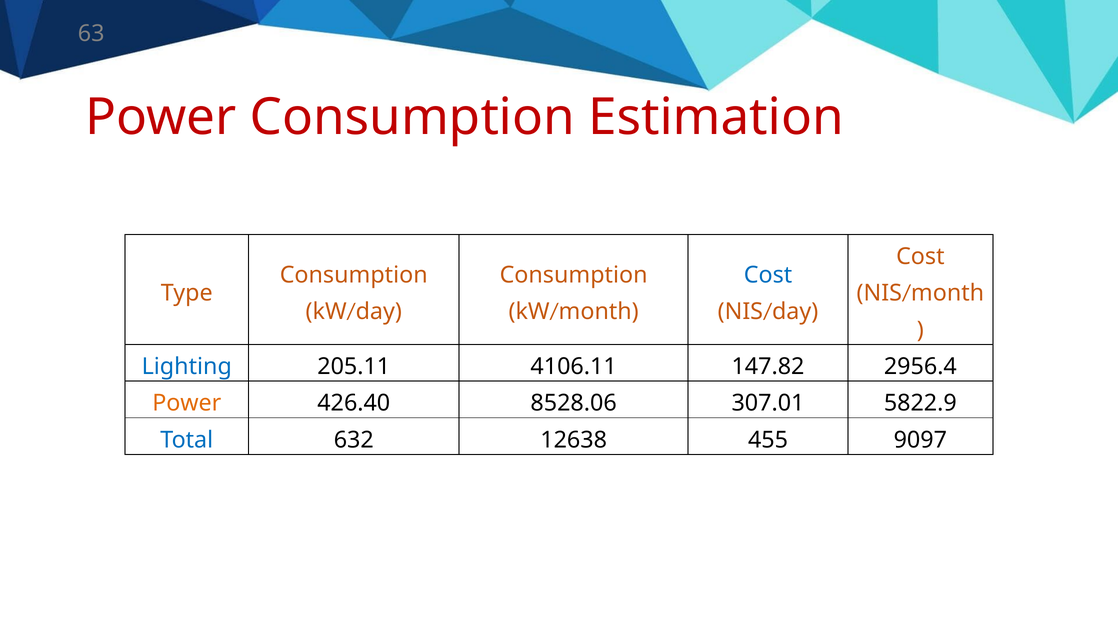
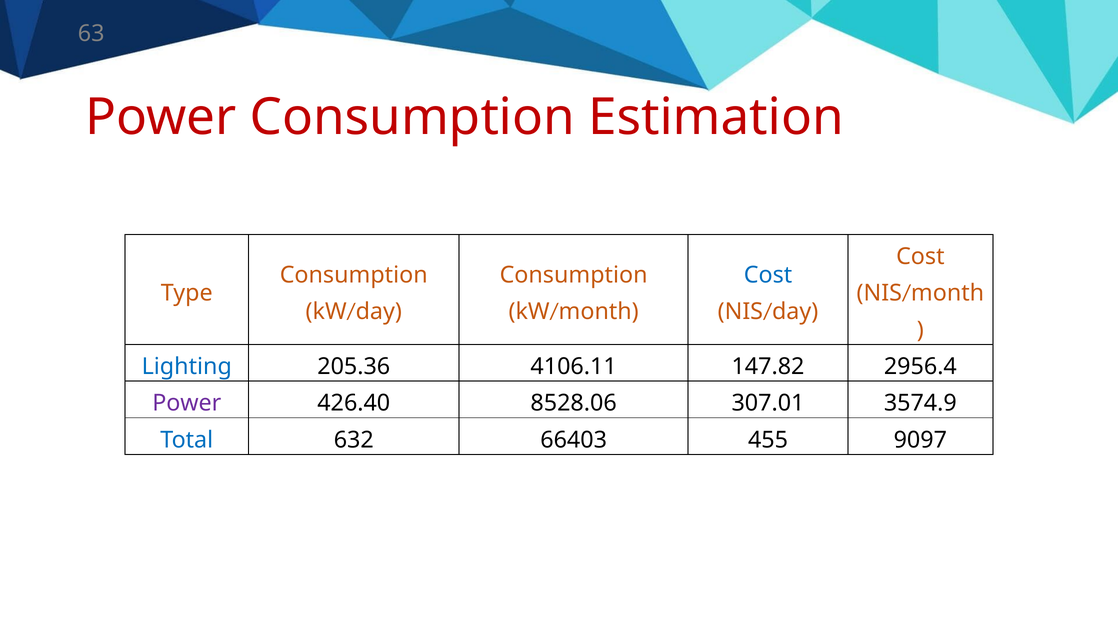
205.11: 205.11 -> 205.36
Power at (187, 403) colour: orange -> purple
5822.9: 5822.9 -> 3574.9
12638: 12638 -> 66403
